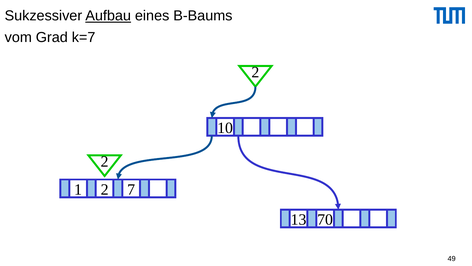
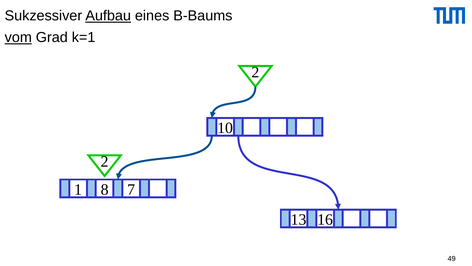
vom underline: none -> present
k=7: k=7 -> k=1
1 2: 2 -> 8
70: 70 -> 16
